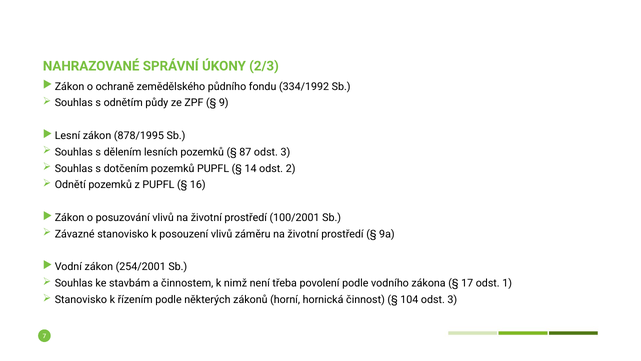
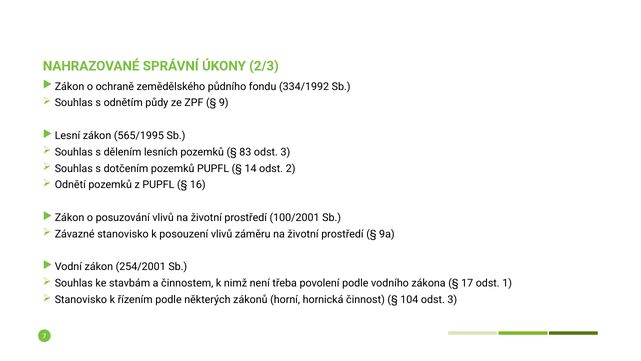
878/1995: 878/1995 -> 565/1995
87: 87 -> 83
